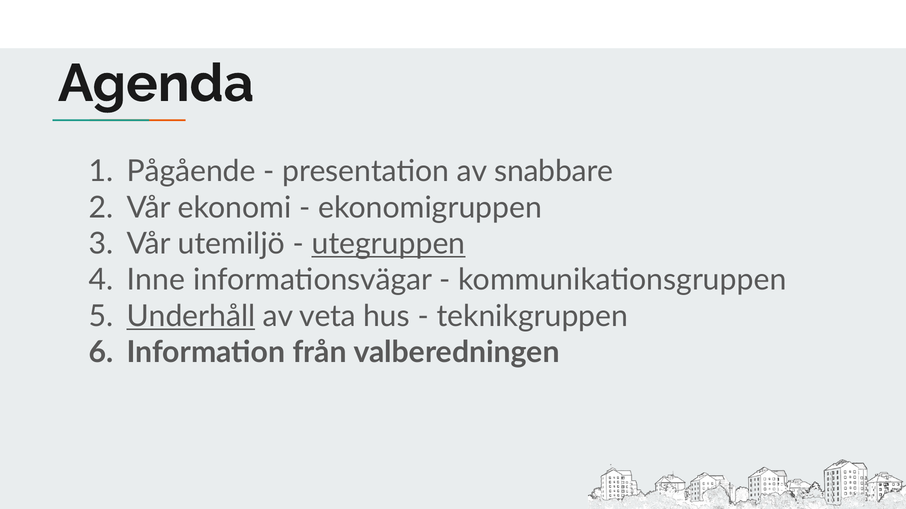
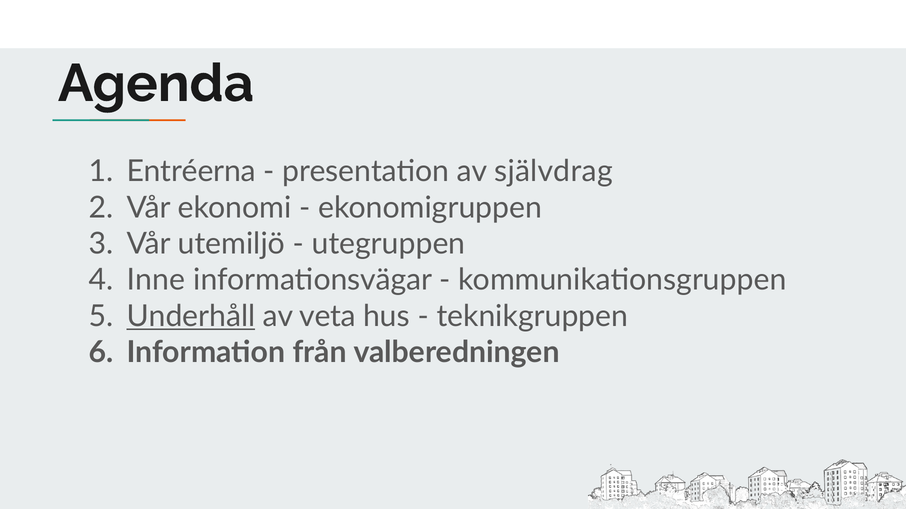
Pågående: Pågående -> Entréerna
snabbare: snabbare -> självdrag
utegruppen underline: present -> none
